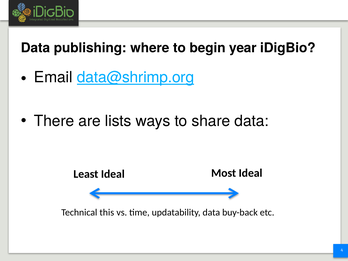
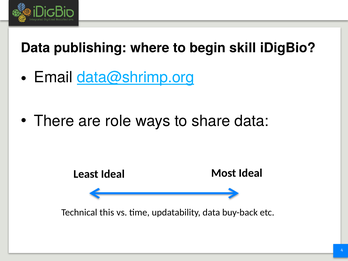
year: year -> skill
lists: lists -> role
